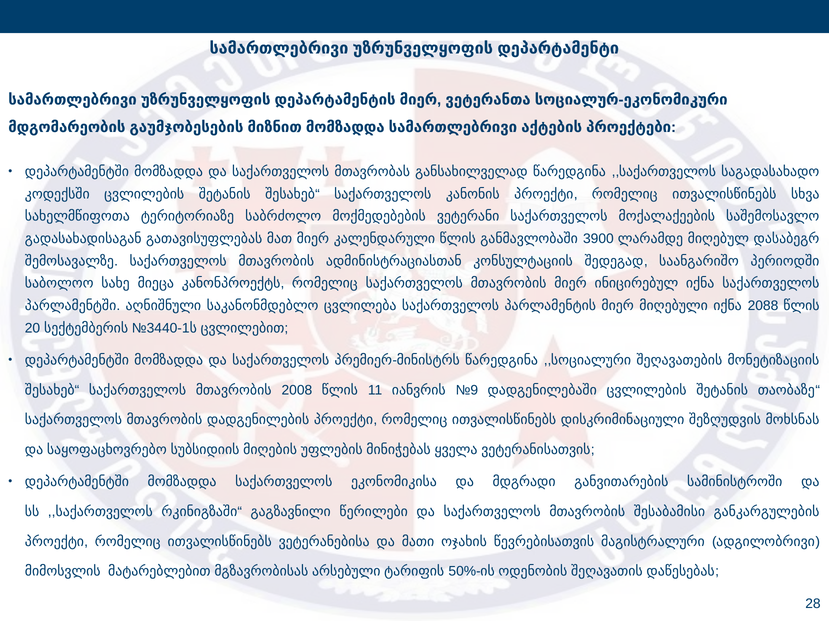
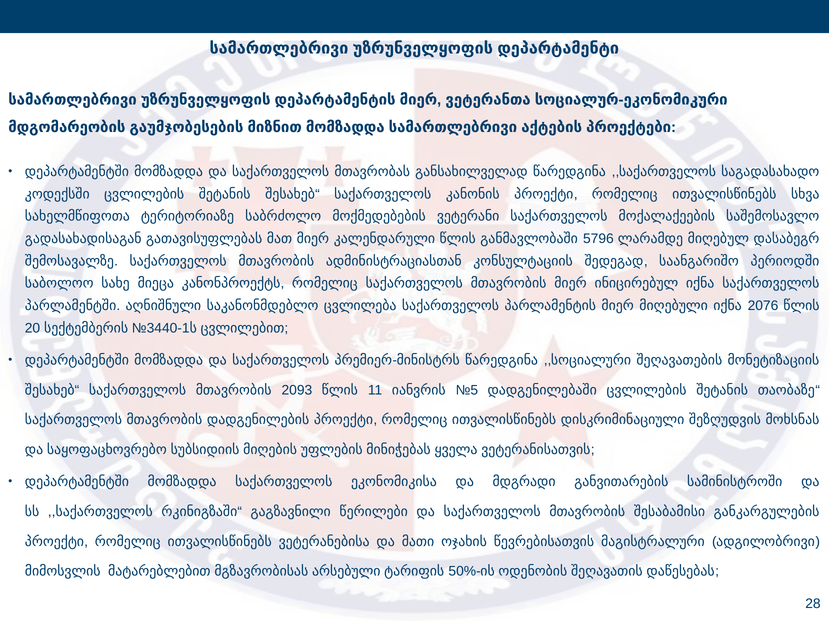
3900: 3900 -> 5796
2088: 2088 -> 2076
2008: 2008 -> 2093
№9: №9 -> №5
